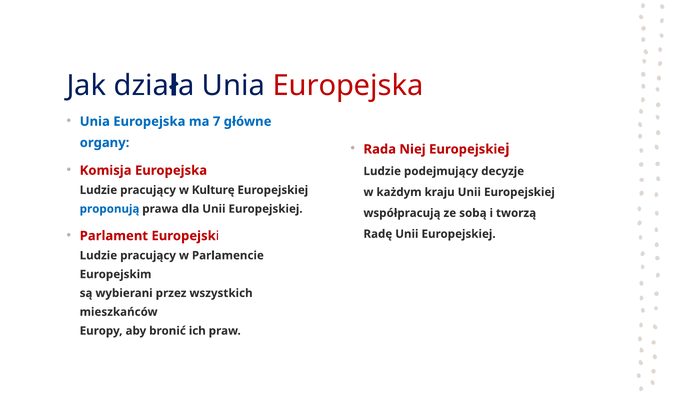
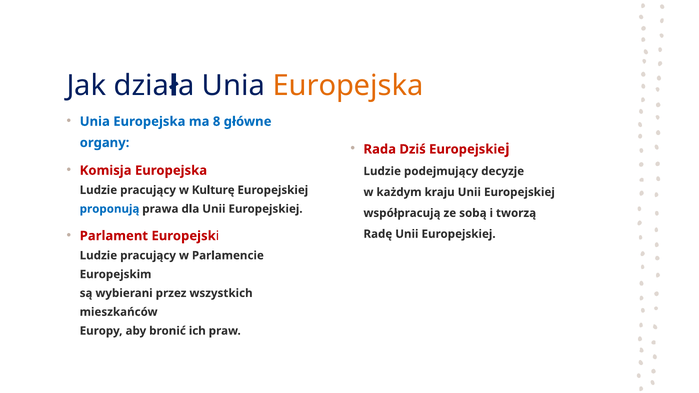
Europejska at (348, 86) colour: red -> orange
7: 7 -> 8
Niej: Niej -> Dziś
